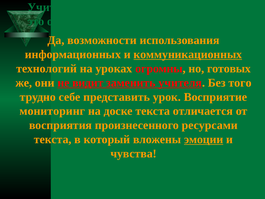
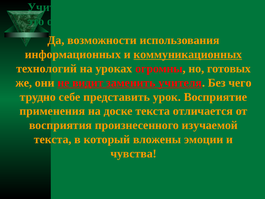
того: того -> чего
мониторинг: мониторинг -> применения
ресурсами: ресурсами -> изучаемой
эмоции underline: present -> none
